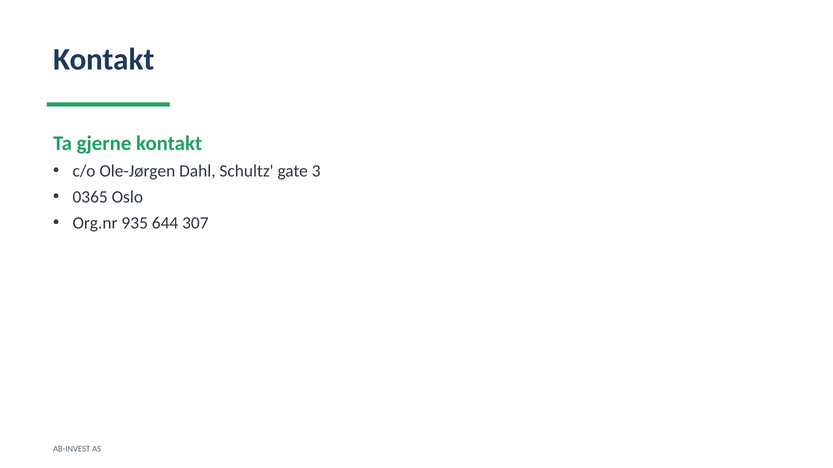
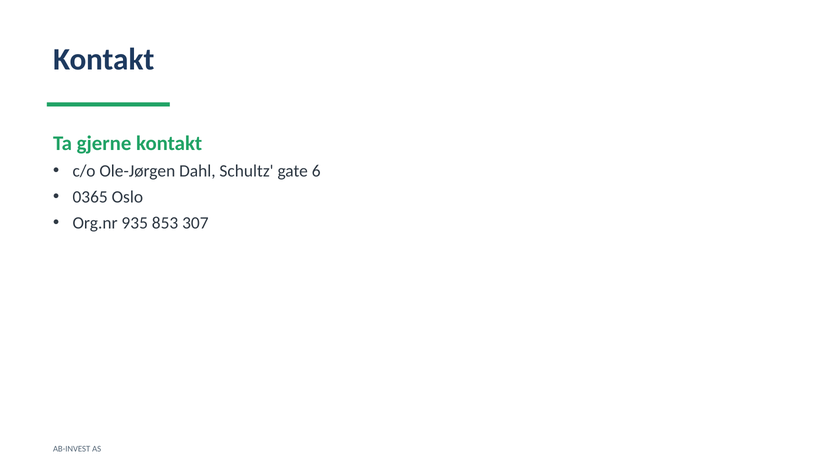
3: 3 -> 6
644: 644 -> 853
